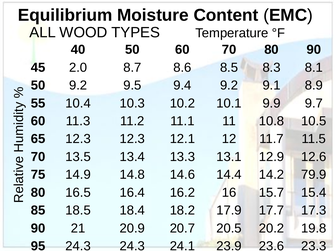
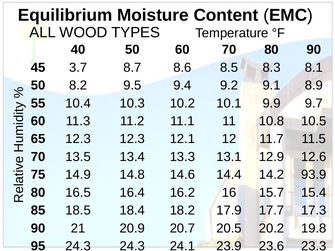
2.0: 2.0 -> 3.7
50 9.2: 9.2 -> 8.2
79.9: 79.9 -> 93.9
